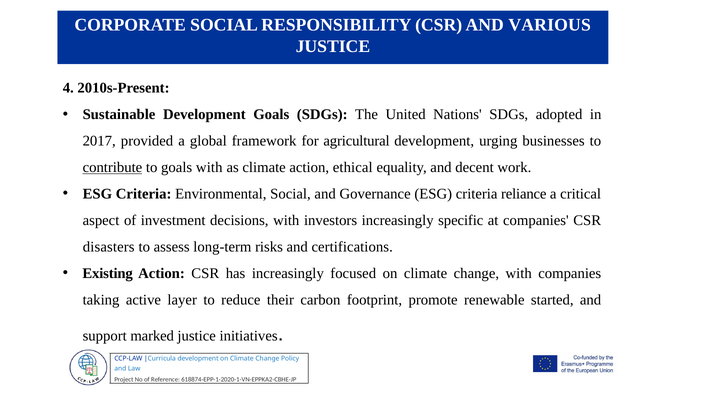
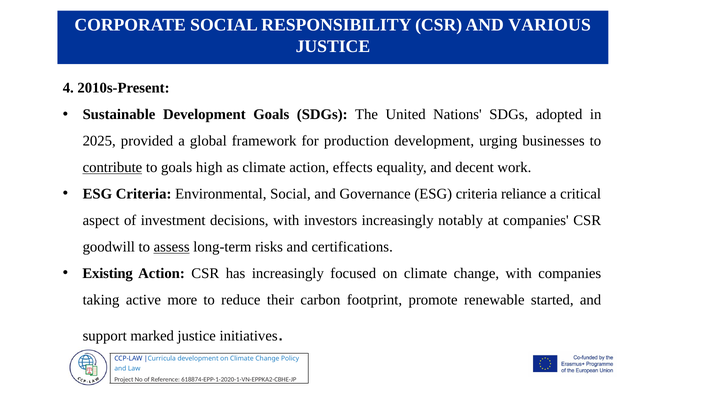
2017: 2017 -> 2025
agricultural: agricultural -> production
goals with: with -> high
ethical: ethical -> effects
specific: specific -> notably
disasters: disasters -> goodwill
assess underline: none -> present
layer: layer -> more
